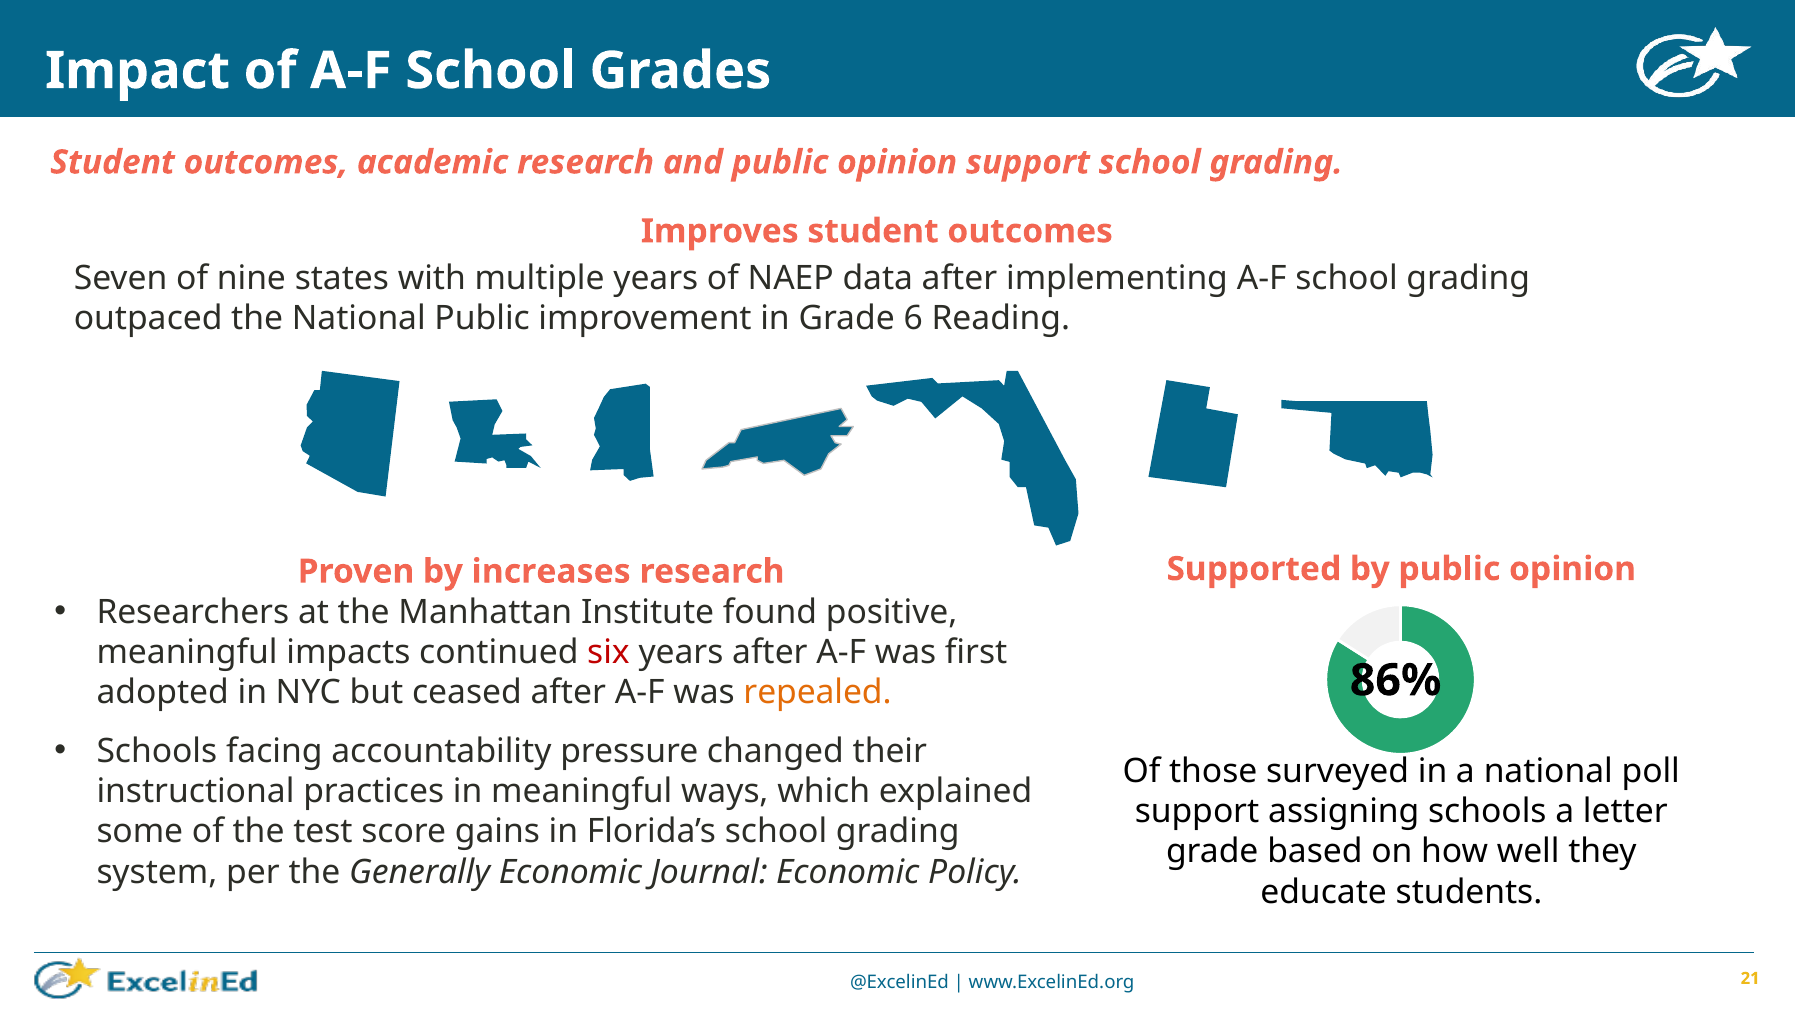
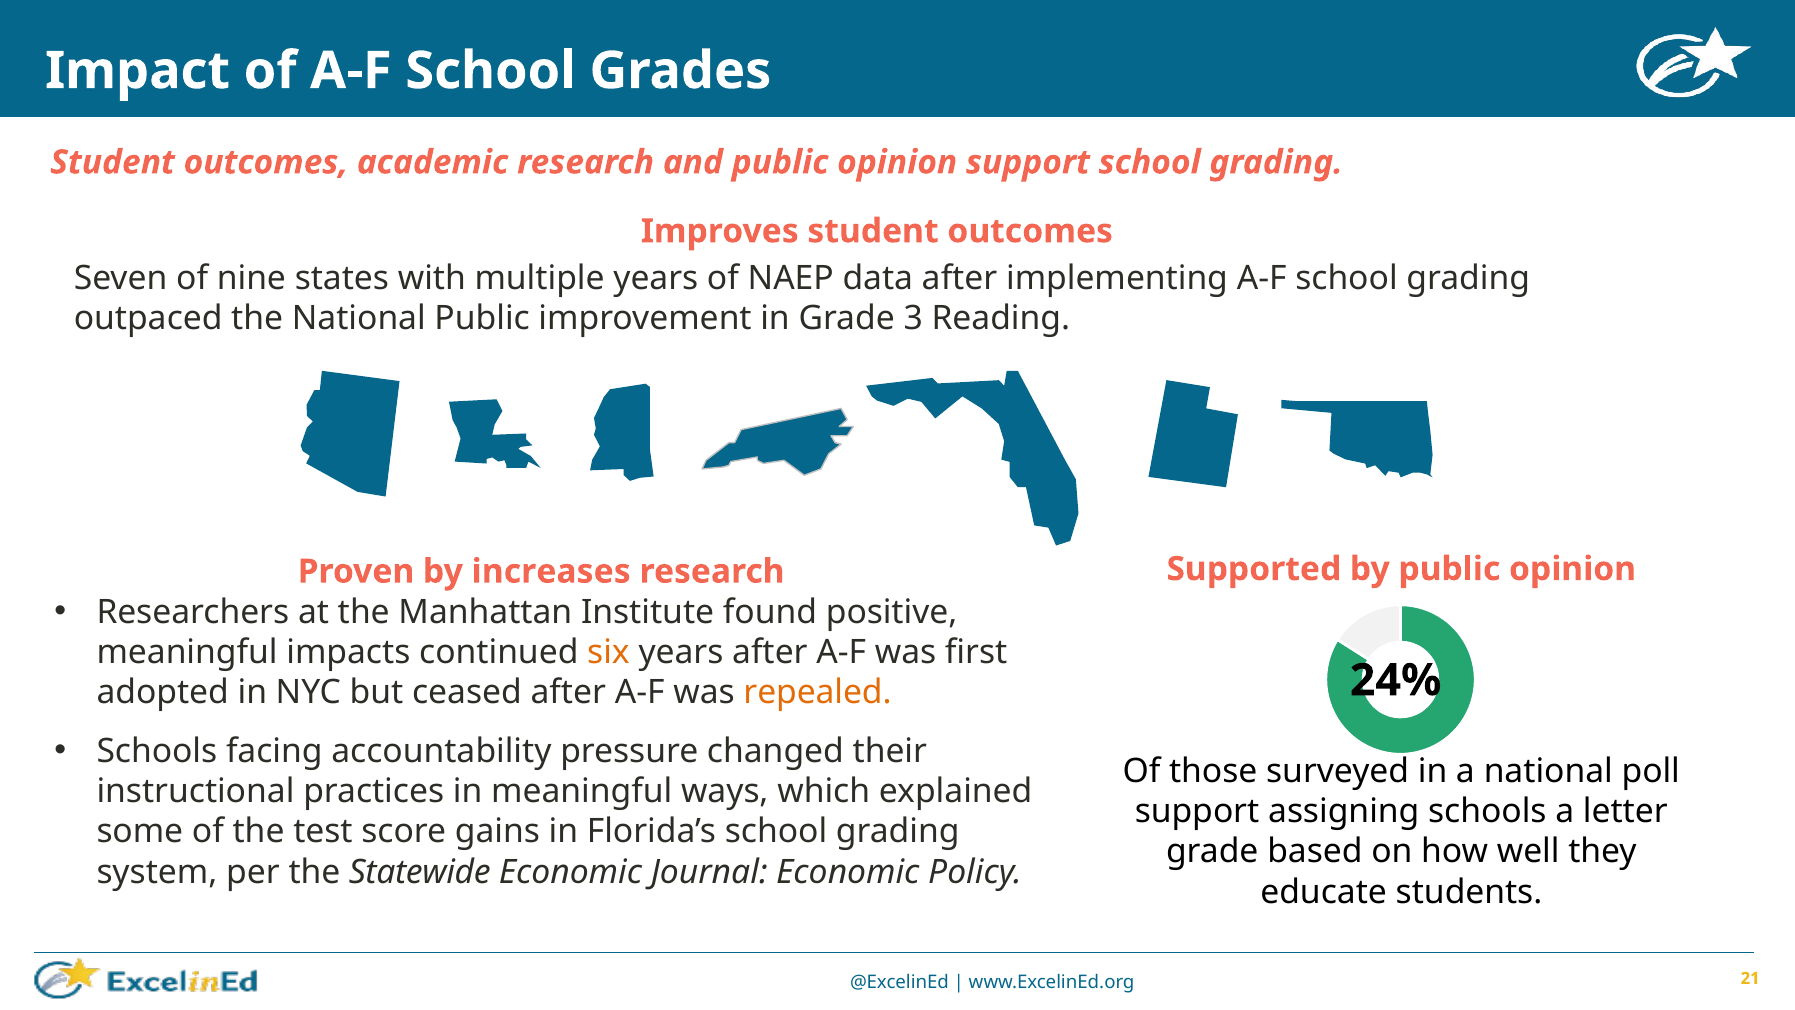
6: 6 -> 3
six colour: red -> orange
86%: 86% -> 24%
Generally: Generally -> Statewide
